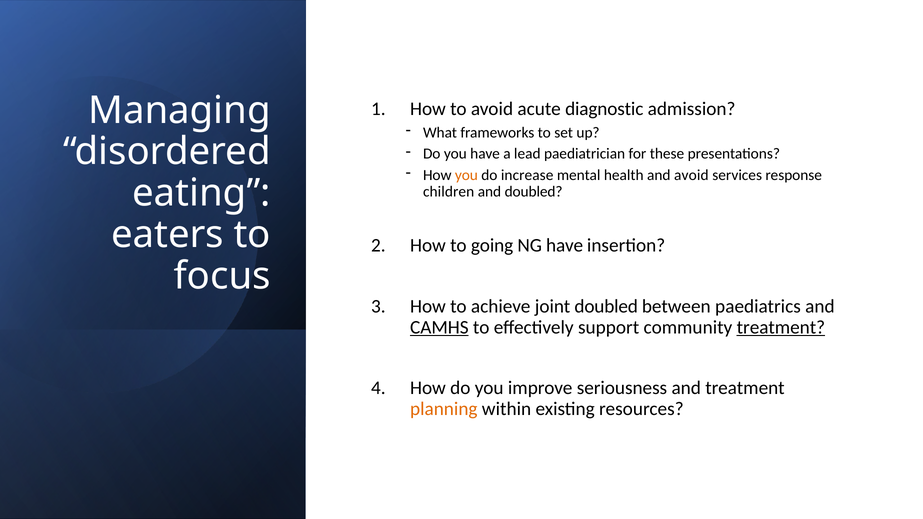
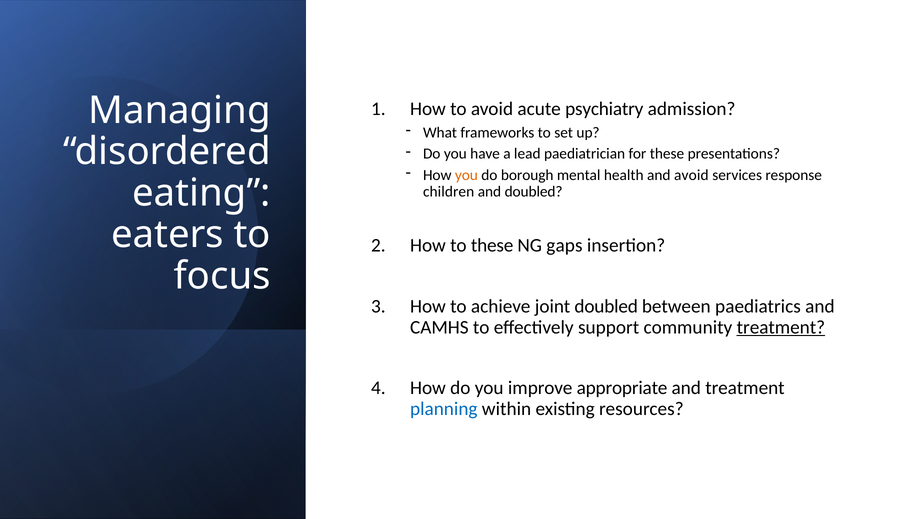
diagnostic: diagnostic -> psychiatry
increase: increase -> borough
to going: going -> these
NG have: have -> gaps
CAMHS underline: present -> none
seriousness: seriousness -> appropriate
planning colour: orange -> blue
